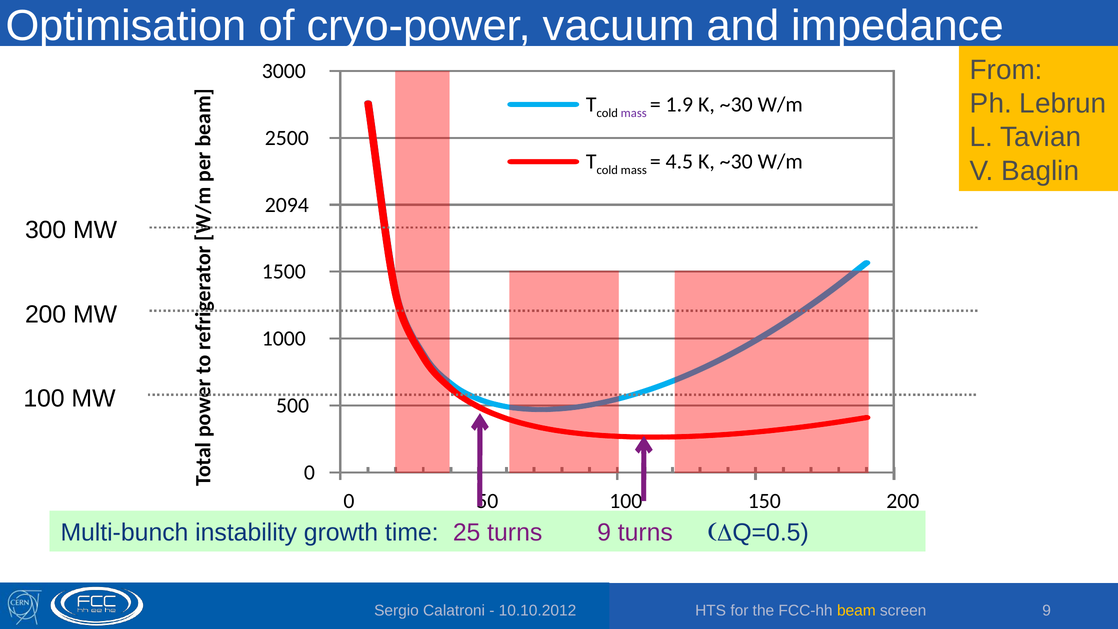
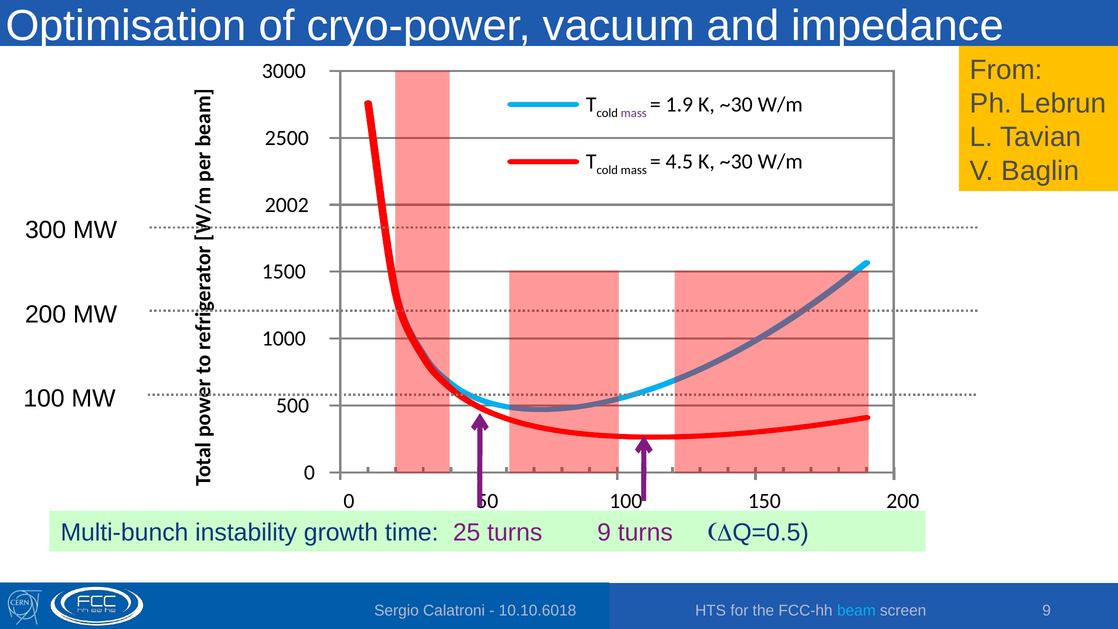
2094: 2094 -> 2002
10.10.2012: 10.10.2012 -> 10.10.6018
beam colour: yellow -> light blue
